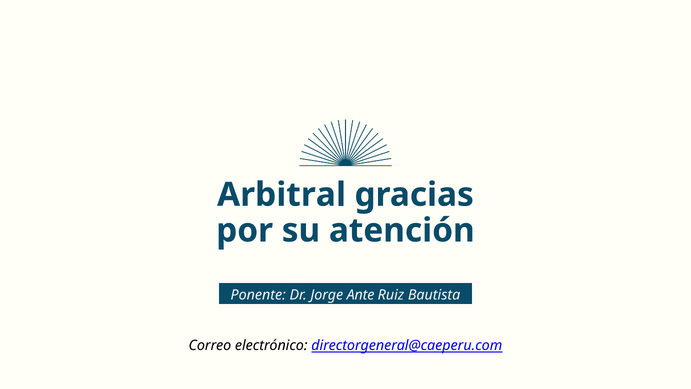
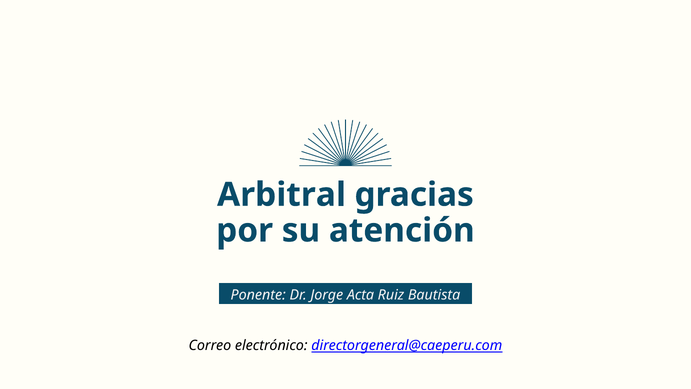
Ante: Ante -> Acta
